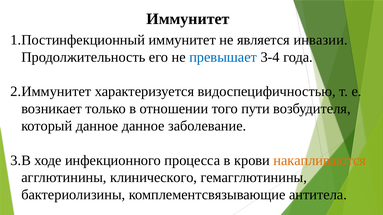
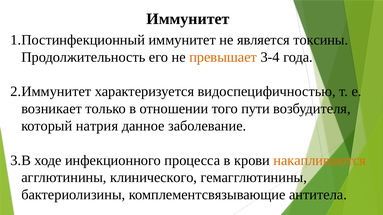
инвазии: инвазии -> токсины
превышает colour: blue -> orange
который данное: данное -> натрия
